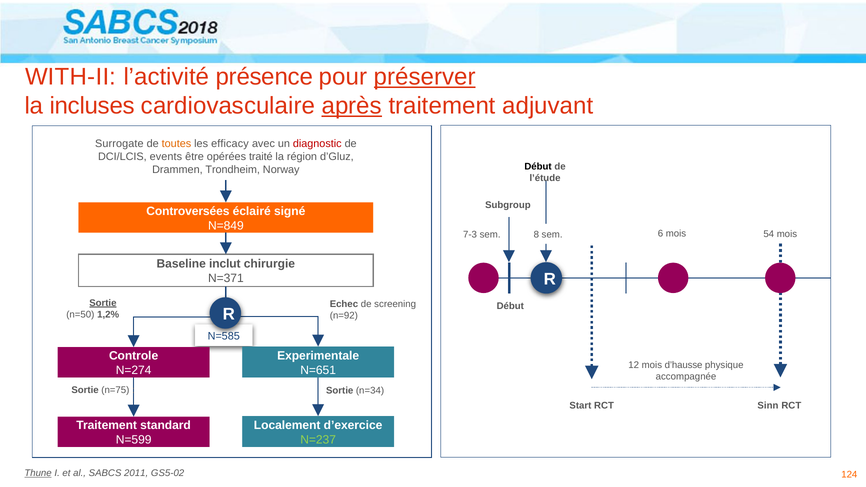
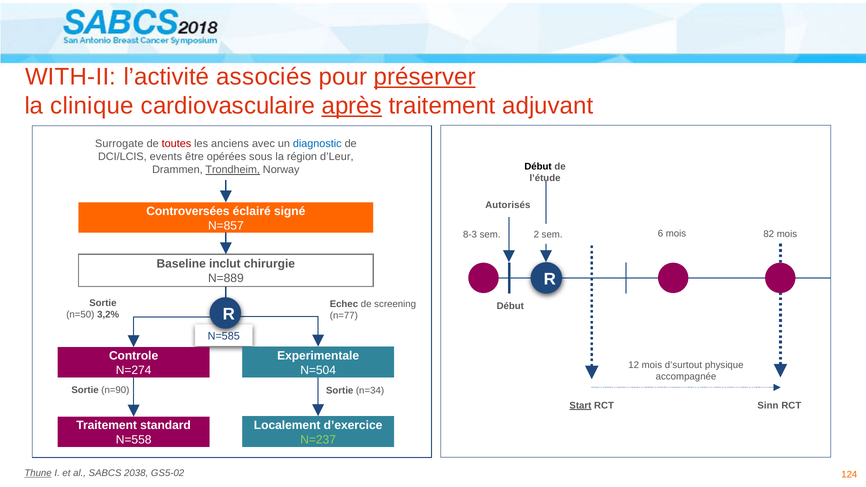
présence: présence -> associés
incluses: incluses -> clinique
toutes colour: orange -> red
efficacy: efficacy -> anciens
diagnostic colour: red -> blue
traité: traité -> sous
d’Gluz: d’Gluz -> d’Leur
Trondheim underline: none -> present
Subgroup: Subgroup -> Autorisés
N=849: N=849 -> N=857
54: 54 -> 82
7-3: 7-3 -> 8-3
8: 8 -> 2
N=371: N=371 -> N=889
Sortie at (103, 303) underline: present -> none
1,2%: 1,2% -> 3,2%
n=92: n=92 -> n=77
d’hausse: d’hausse -> d’surtout
N=651: N=651 -> N=504
n=75: n=75 -> n=90
Start underline: none -> present
N=599: N=599 -> N=558
2011: 2011 -> 2038
